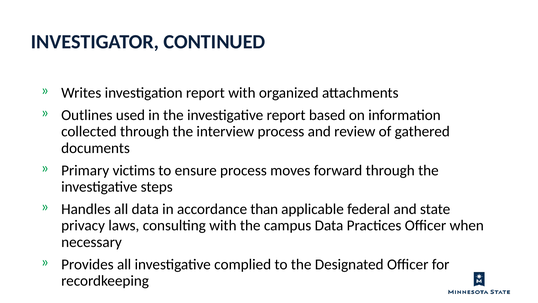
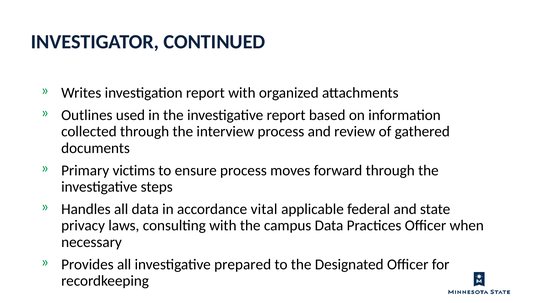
than: than -> vital
complied: complied -> prepared
